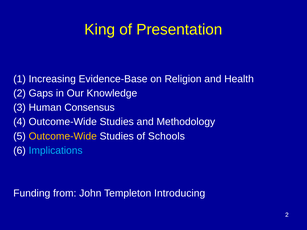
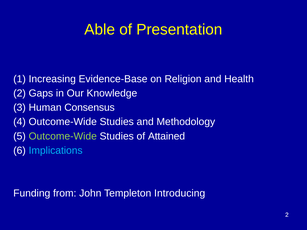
King: King -> Able
Outcome-Wide at (63, 136) colour: yellow -> light green
Schools: Schools -> Attained
